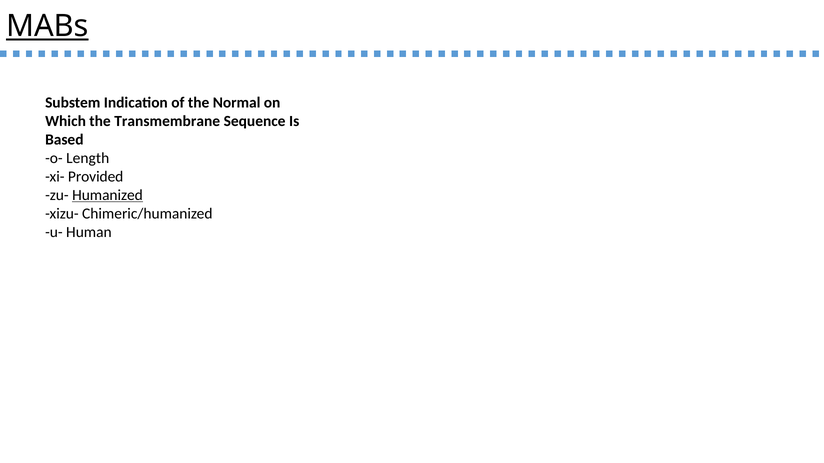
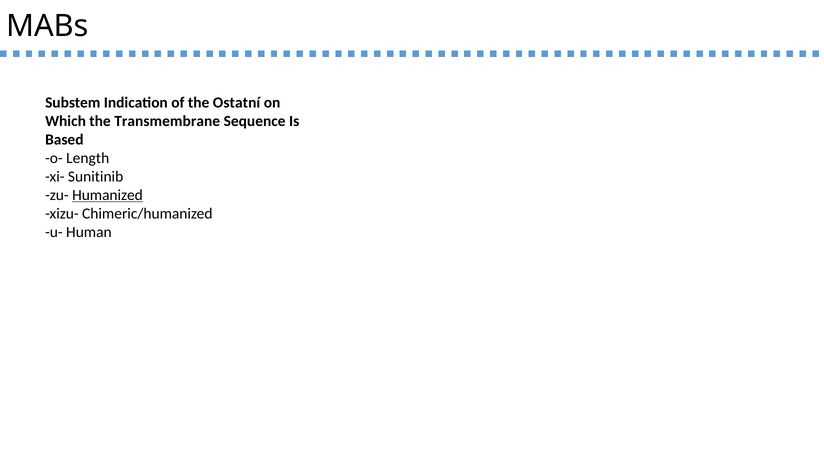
MABs underline: present -> none
Normal: Normal -> Ostatní
Provided: Provided -> Sunitinib
